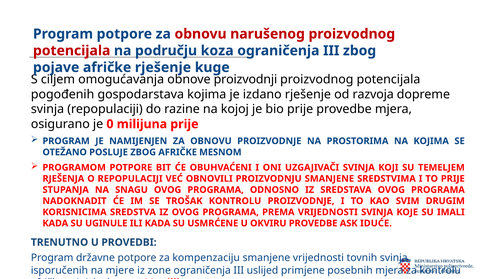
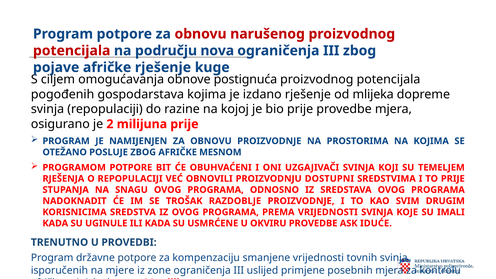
koza: koza -> nova
proizvodnji: proizvodnji -> postignuća
razvoja: razvoja -> mlijeka
0: 0 -> 2
PROIZVODNJU SMANJENE: SMANJENE -> DOSTUPNI
TROŠAK KONTROLU: KONTROLU -> RAZDOBLJE
